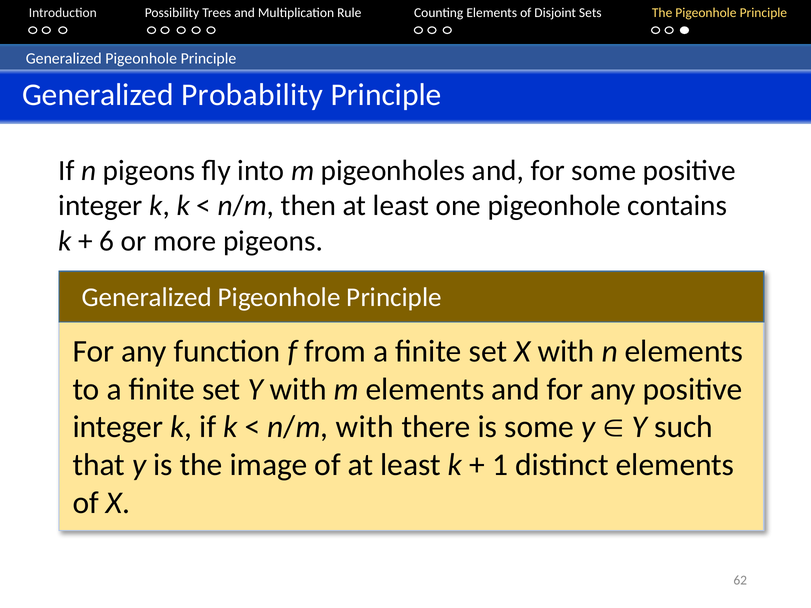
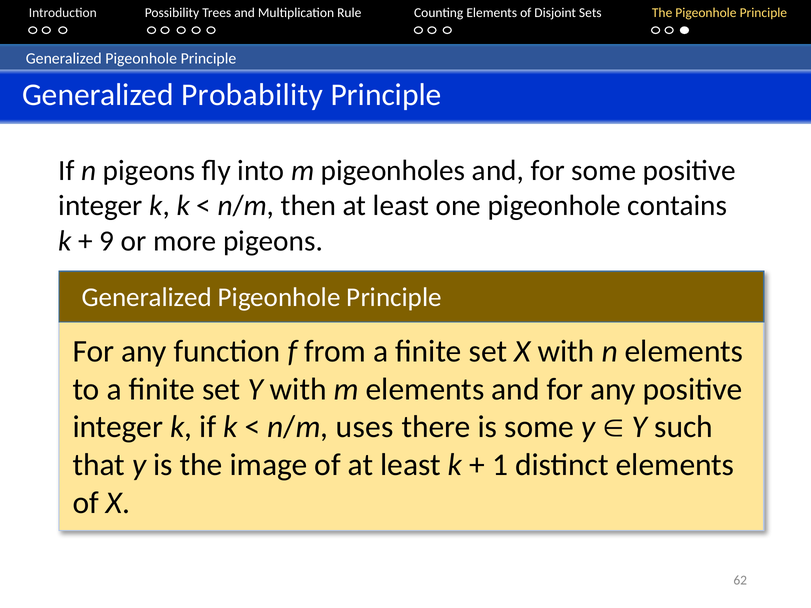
6: 6 -> 9
n/m with: with -> uses
